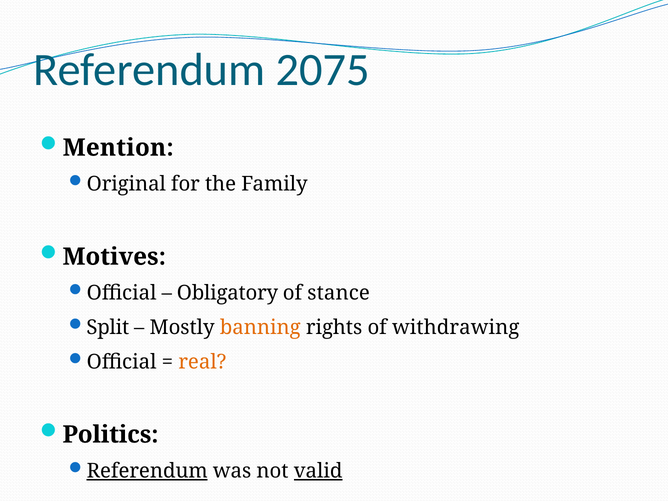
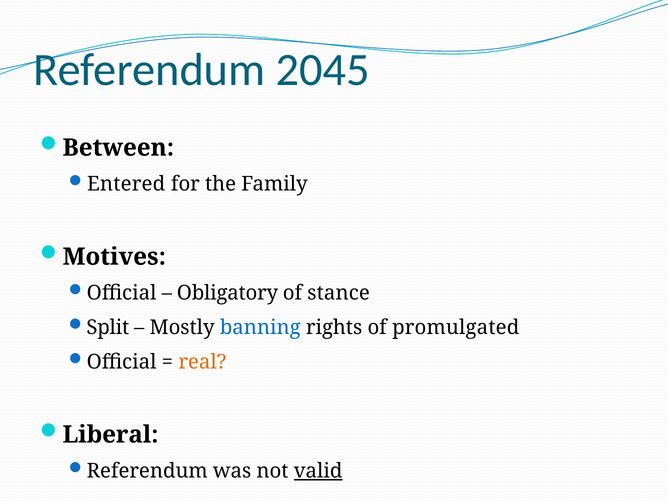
2075: 2075 -> 2045
Mention: Mention -> Between
Original: Original -> Entered
banning colour: orange -> blue
withdrawing: withdrawing -> promulgated
Politics: Politics -> Liberal
Referendum at (147, 471) underline: present -> none
